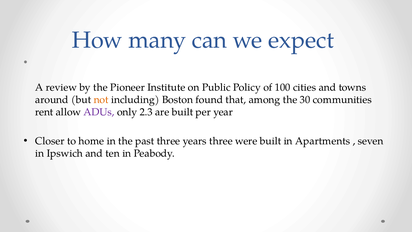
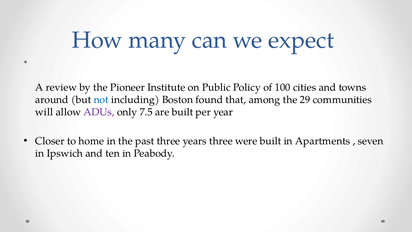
not colour: orange -> blue
30: 30 -> 29
rent: rent -> will
2.3: 2.3 -> 7.5
